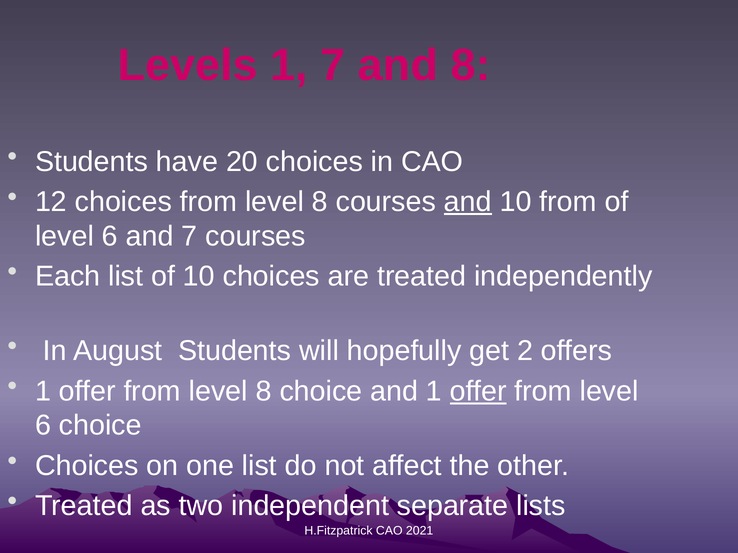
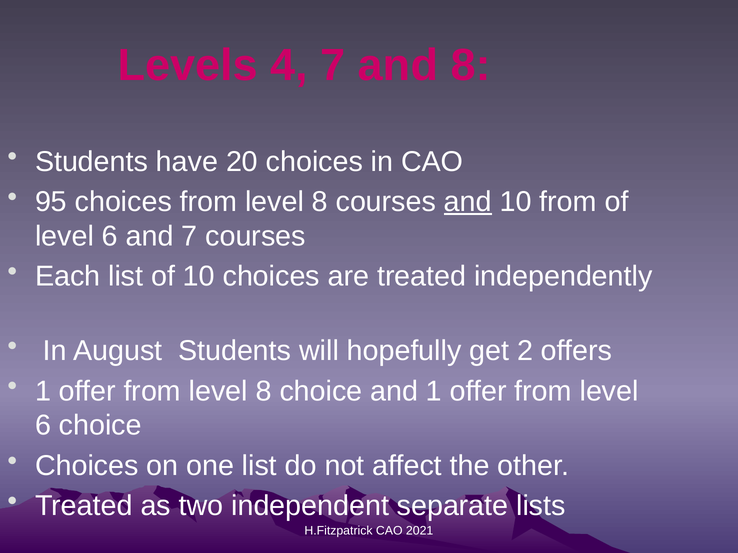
Levels 1: 1 -> 4
12: 12 -> 95
offer at (478, 391) underline: present -> none
